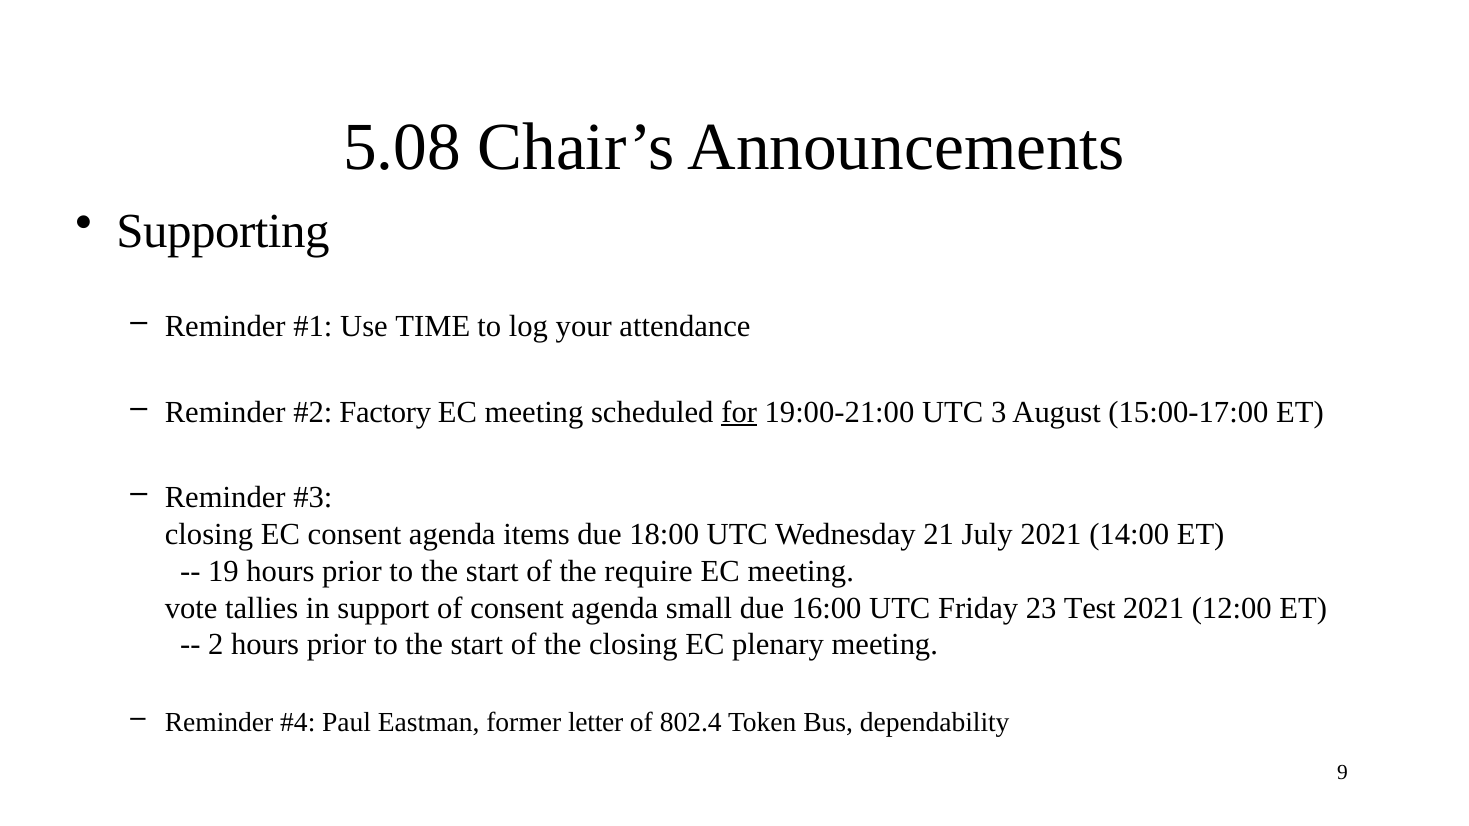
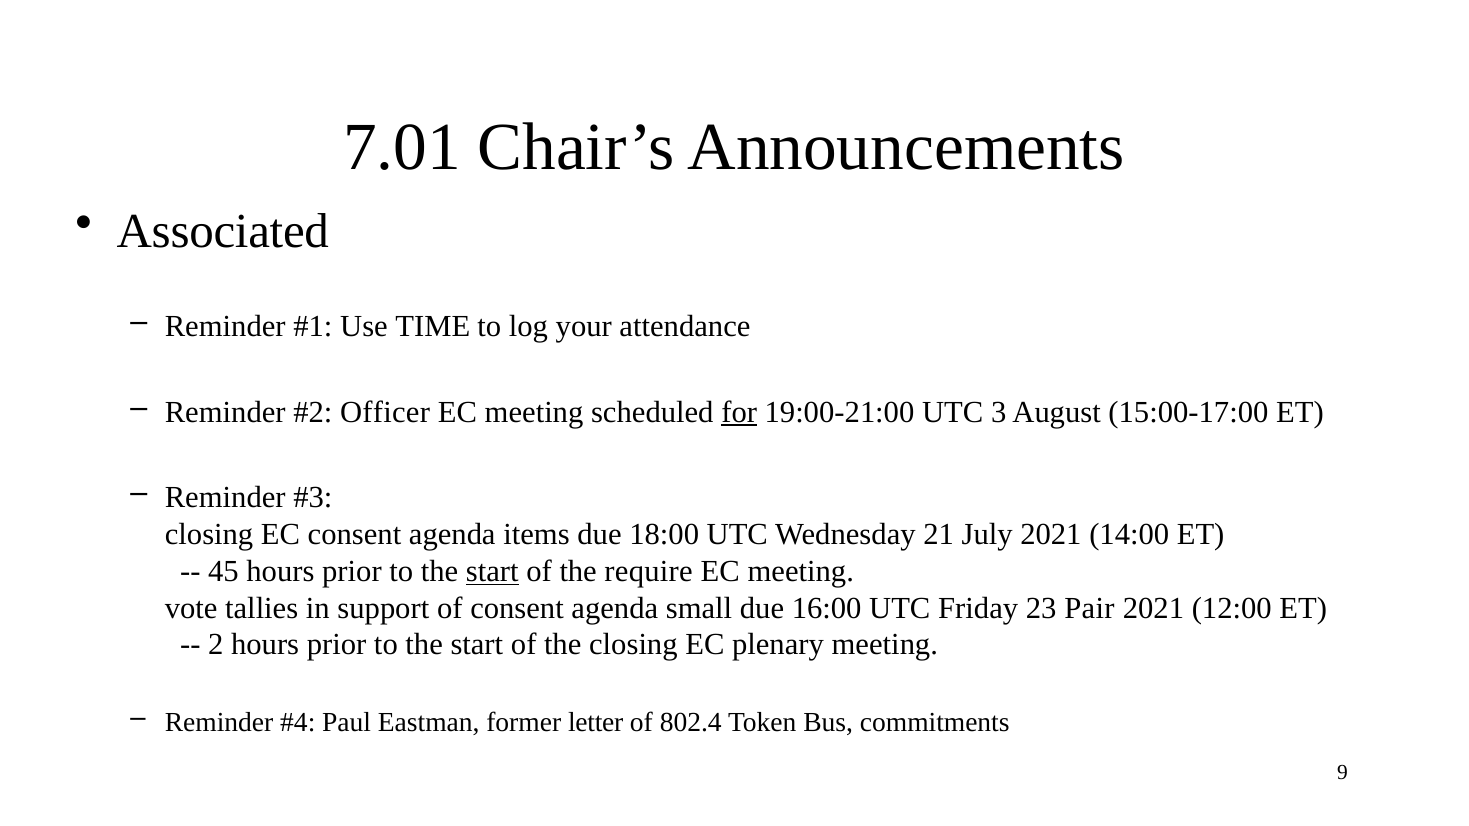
5.08: 5.08 -> 7.01
Supporting: Supporting -> Associated
Factory: Factory -> Officer
19: 19 -> 45
start at (492, 571) underline: none -> present
Test: Test -> Pair
dependability: dependability -> commitments
